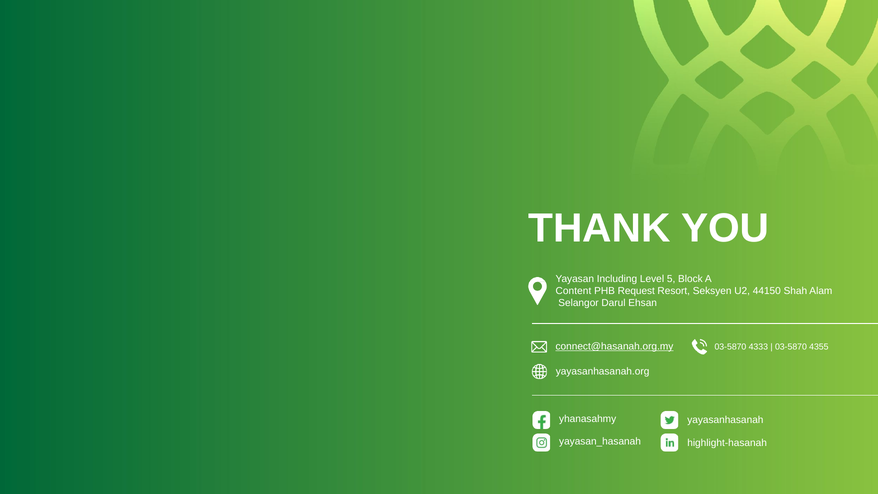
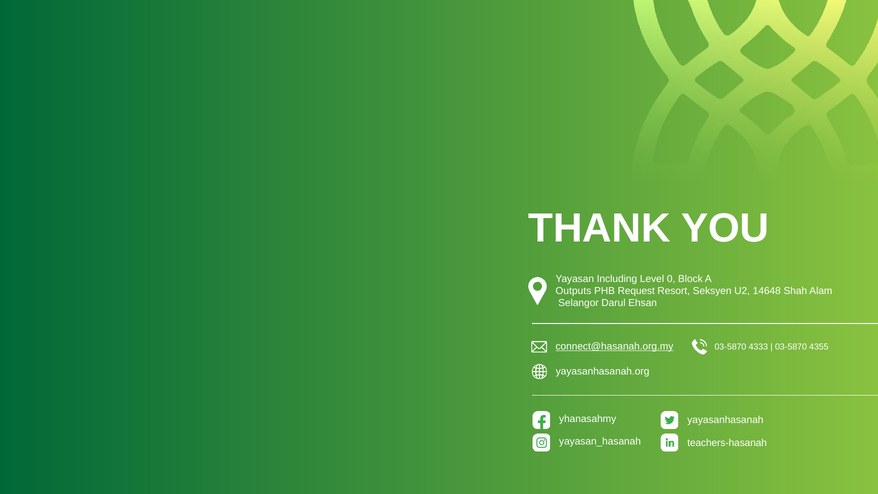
5: 5 -> 0
Content: Content -> Outputs
44150: 44150 -> 14648
highlight-hasanah: highlight-hasanah -> teachers-hasanah
